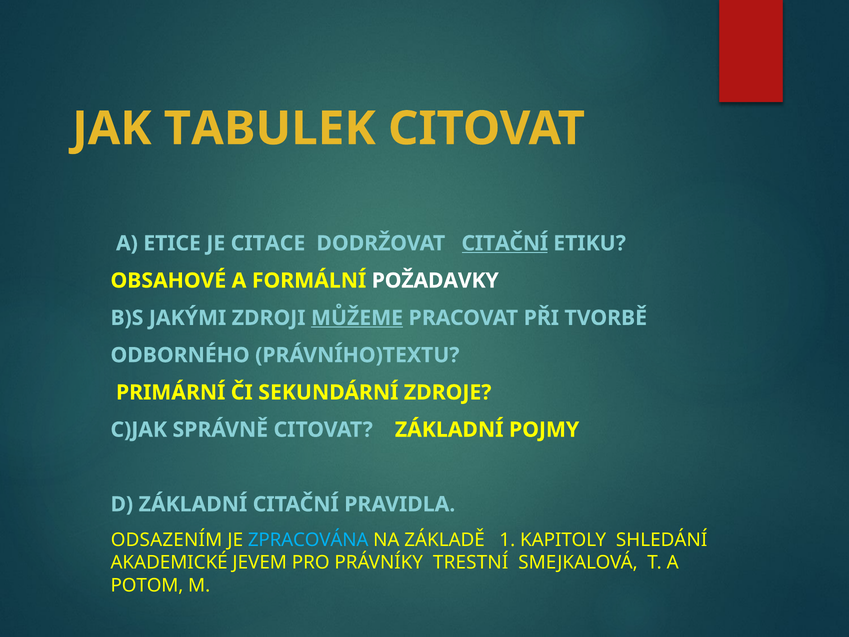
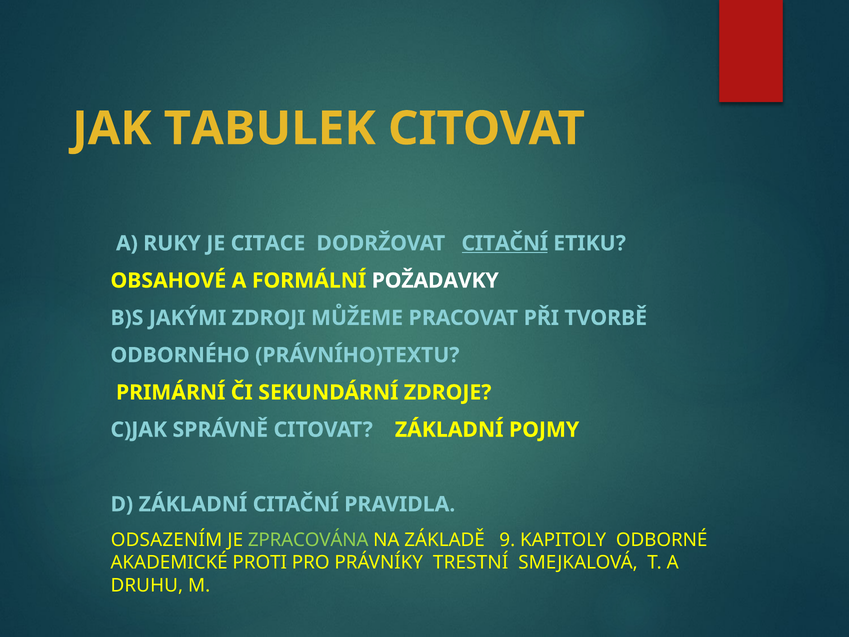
ETICE: ETICE -> RUKY
MŮŽEME underline: present -> none
ZPRACOVÁNA colour: light blue -> light green
1: 1 -> 9
SHLEDÁNÍ: SHLEDÁNÍ -> ODBORNÉ
JEVEM: JEVEM -> PROTI
POTOM: POTOM -> DRUHU
